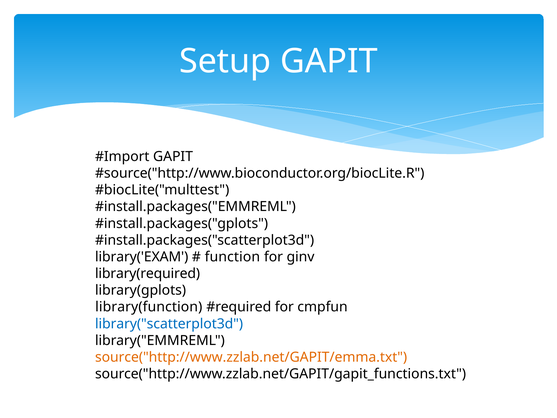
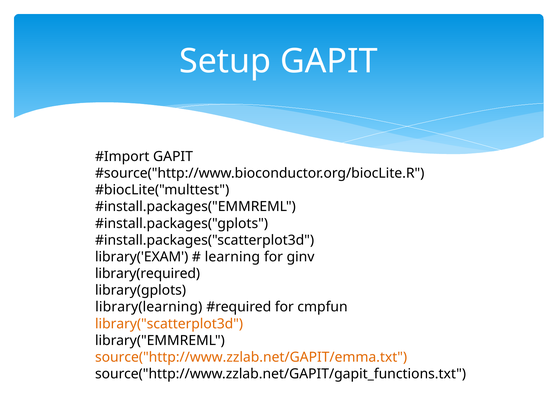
function: function -> learning
library(function: library(function -> library(learning
library("scatterplot3d colour: blue -> orange
